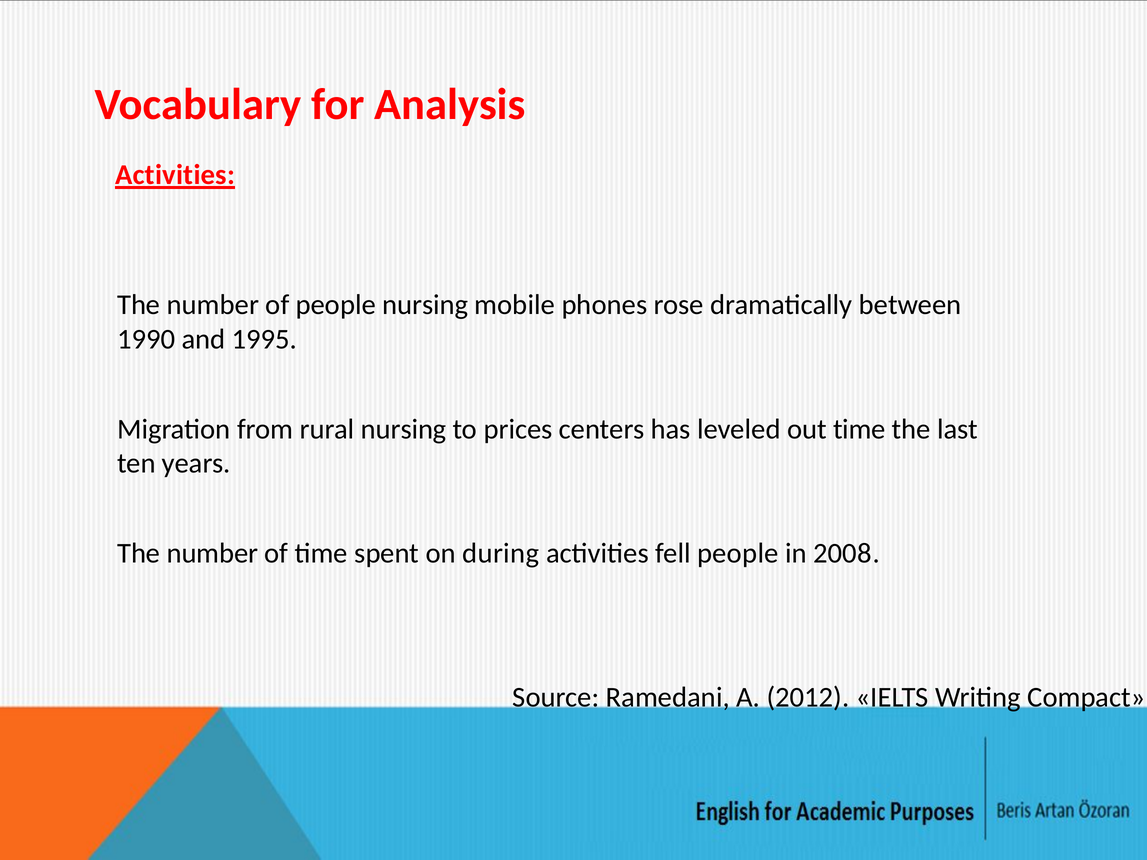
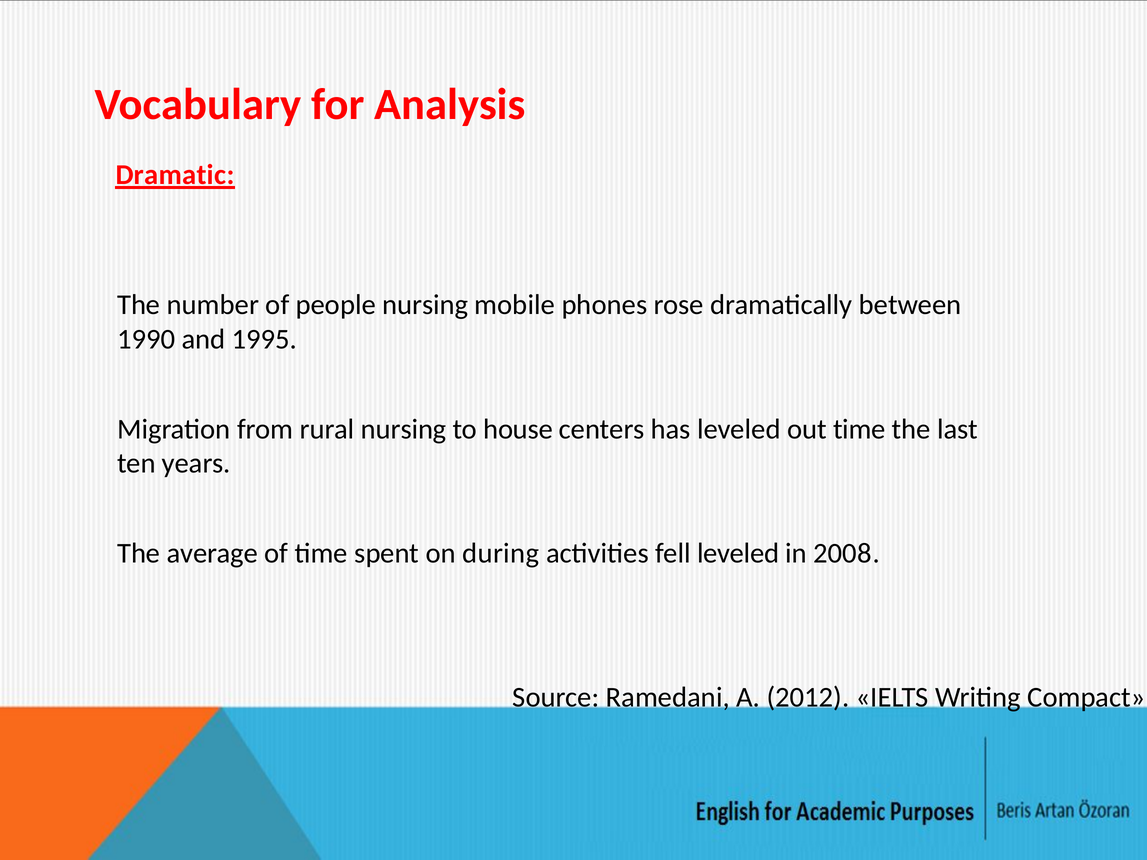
Activities at (175, 175): Activities -> Dramatic
prices: prices -> house
number at (212, 553): number -> average
fell people: people -> leveled
